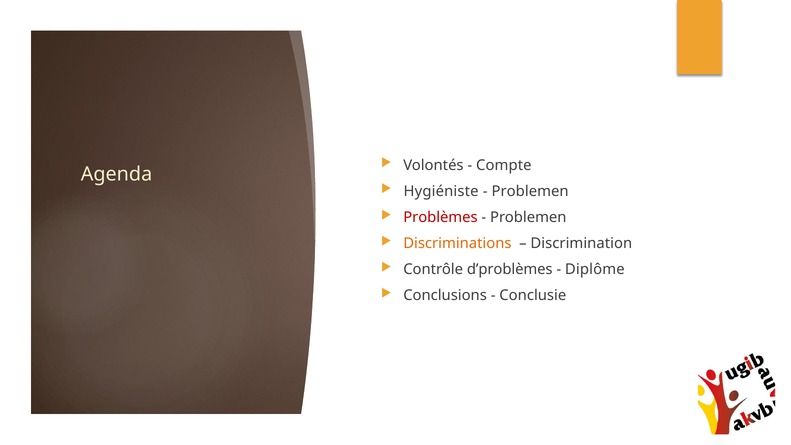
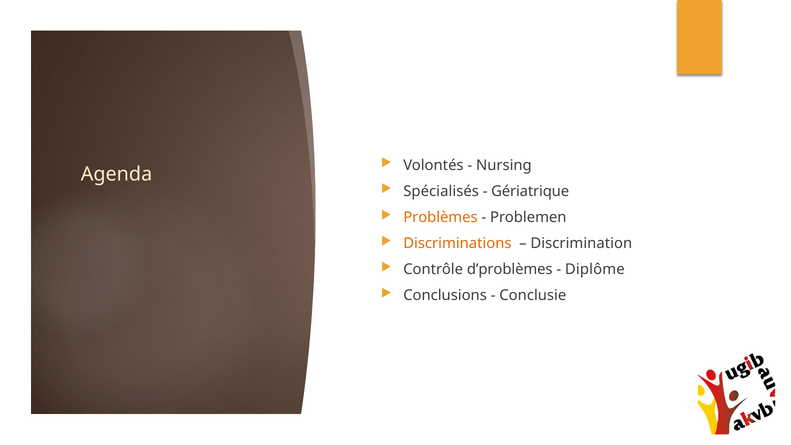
Compte: Compte -> Nursing
Hygiéniste: Hygiéniste -> Spécialisés
Problemen at (530, 191): Problemen -> Gériatrique
Problèmes colour: red -> orange
